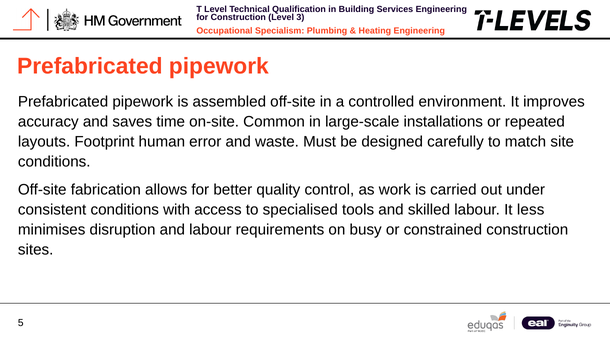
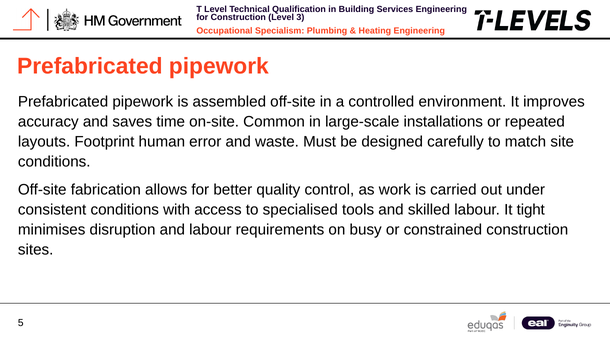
less: less -> tight
